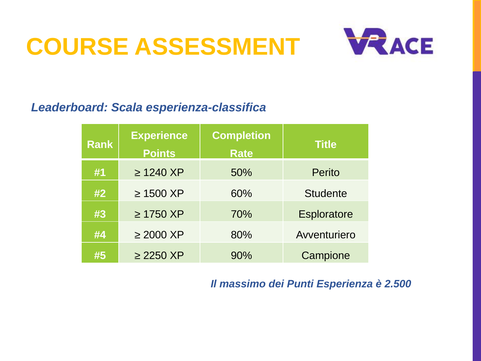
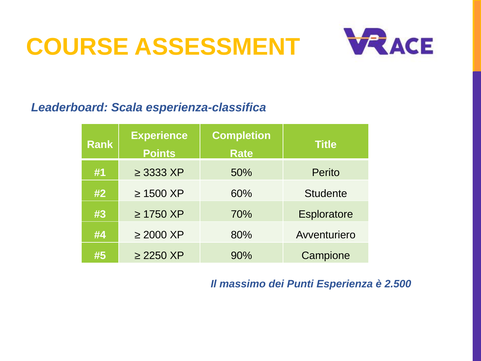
1240: 1240 -> 3333
